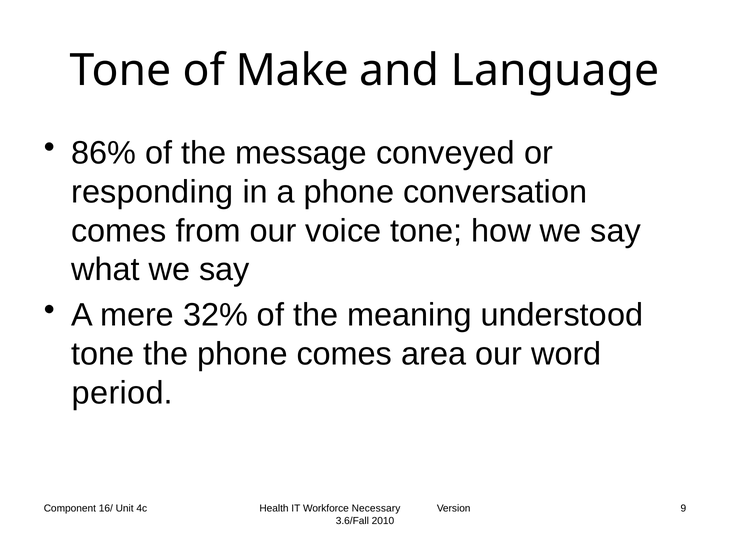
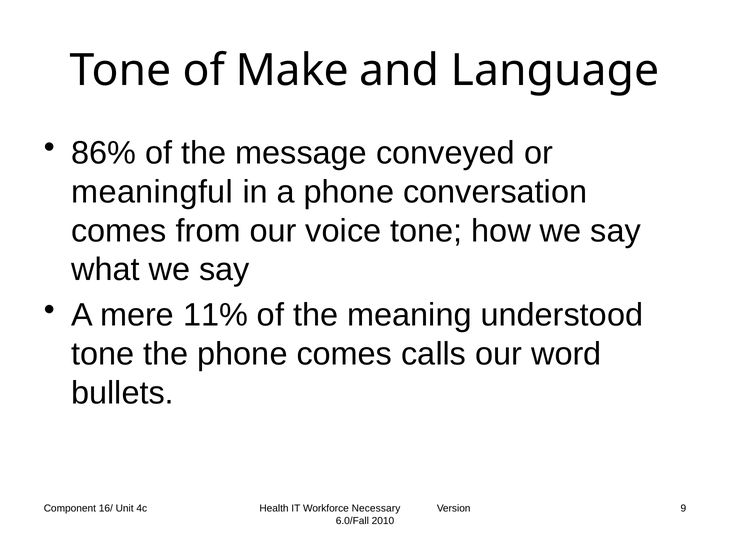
responding: responding -> meaningful
32%: 32% -> 11%
area: area -> calls
period: period -> bullets
3.6/Fall: 3.6/Fall -> 6.0/Fall
